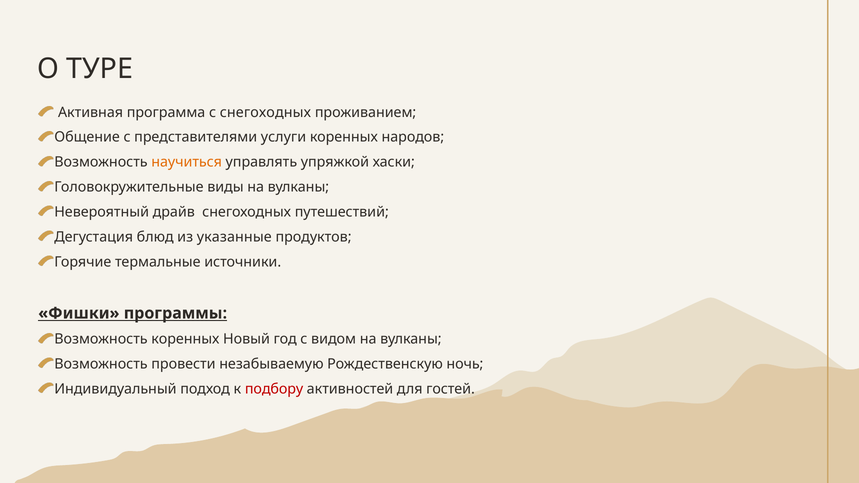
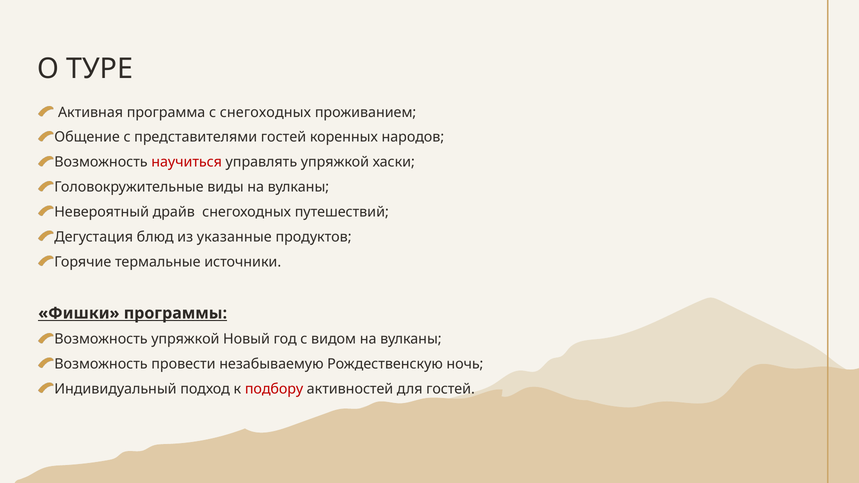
представителями услуги: услуги -> гостей
научиться colour: orange -> red
Возможность коренных: коренных -> упряжкой
